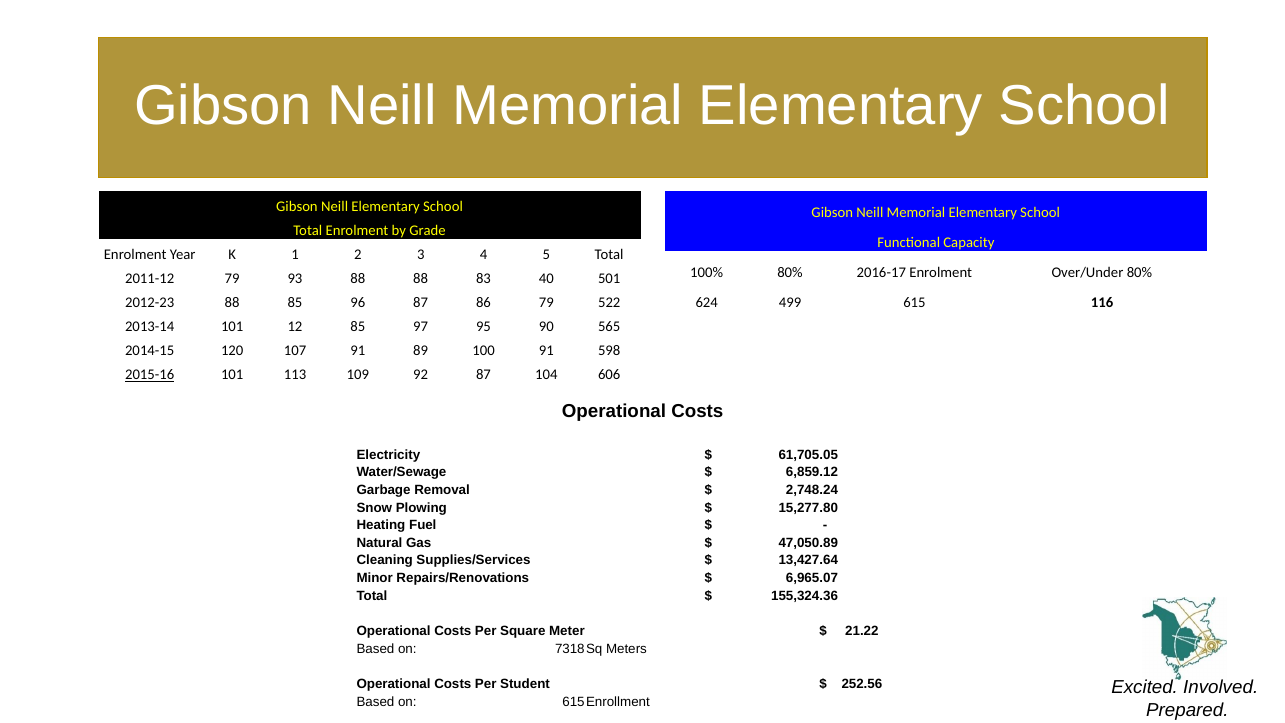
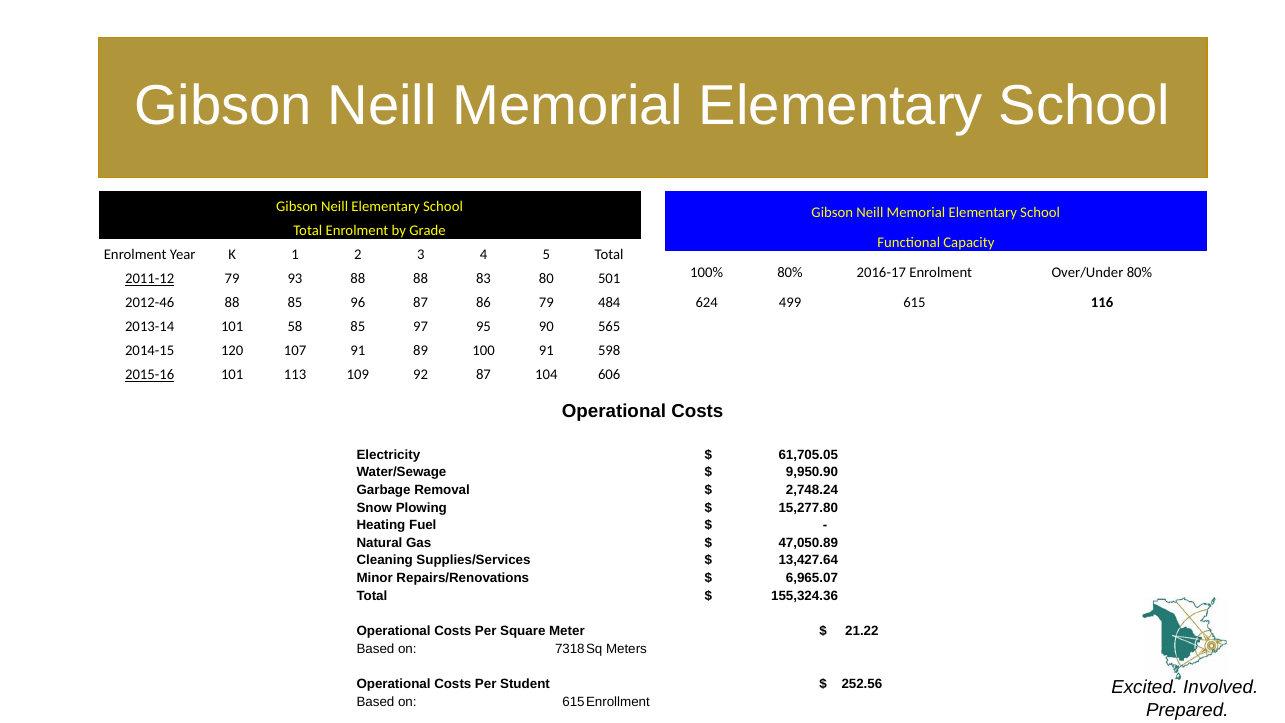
2011-12 underline: none -> present
40: 40 -> 80
2012-23: 2012-23 -> 2012-46
522: 522 -> 484
12: 12 -> 58
6,859.12: 6,859.12 -> 9,950.90
